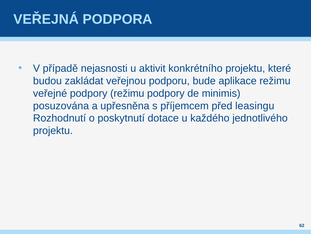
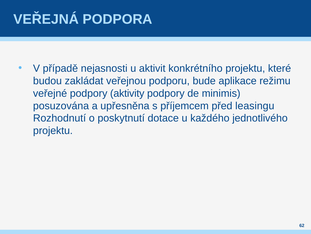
podpory režimu: režimu -> aktivity
